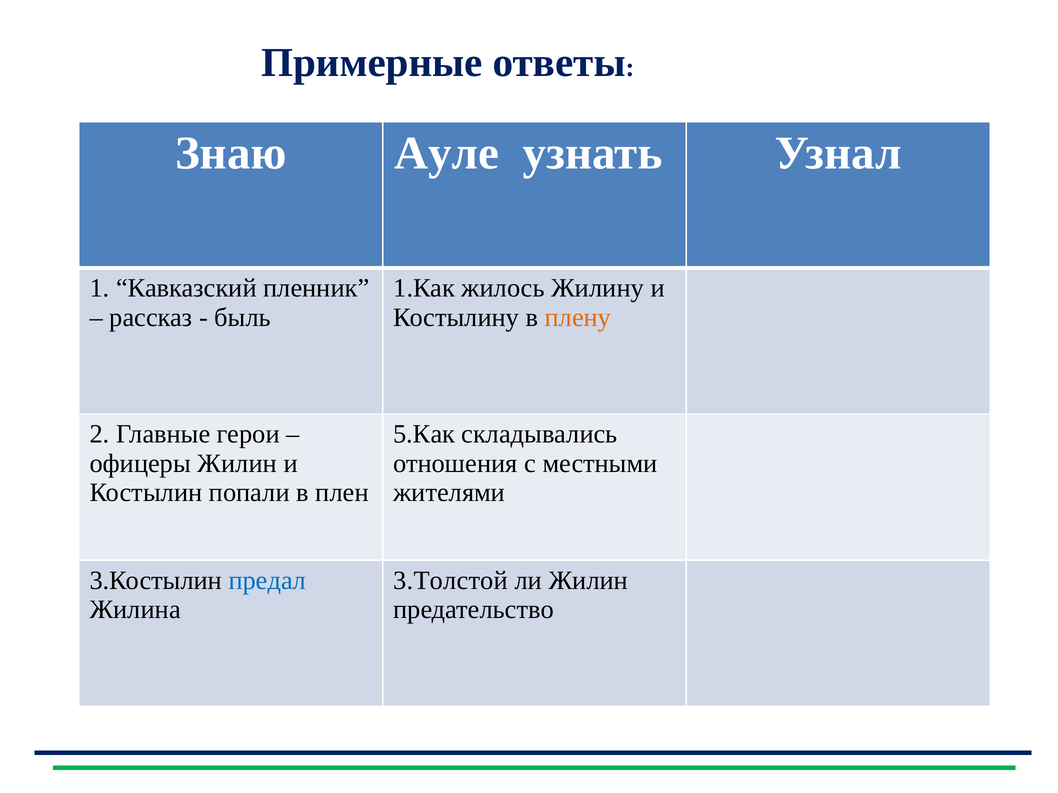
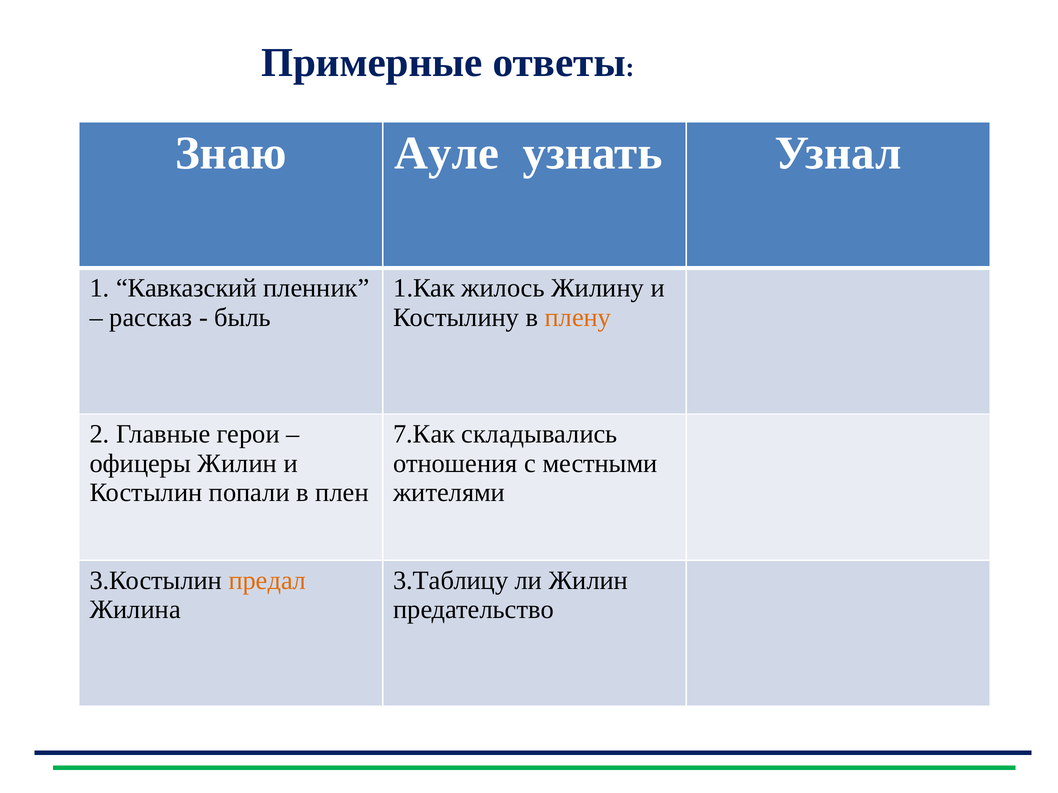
5.Как: 5.Как -> 7.Как
предал colour: blue -> orange
3.Толстой: 3.Толстой -> 3.Таблицу
